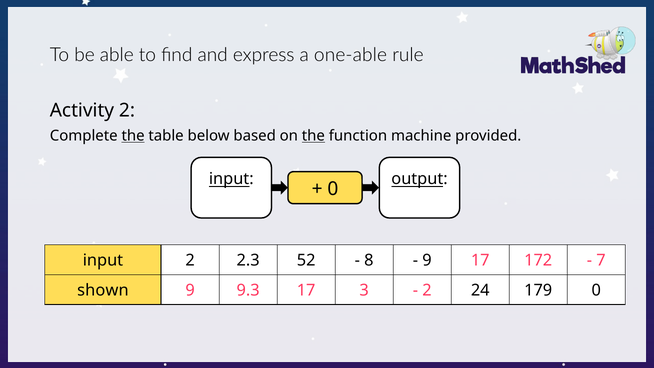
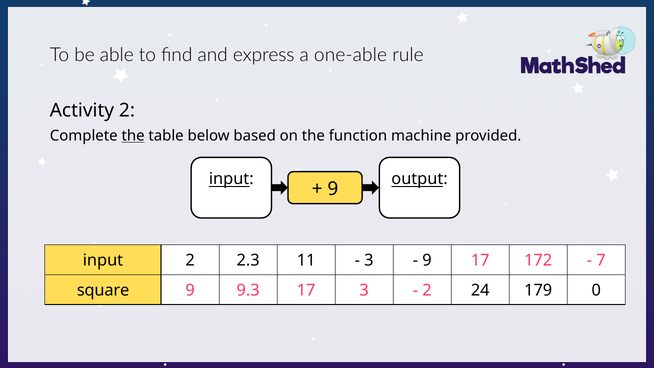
the at (313, 136) underline: present -> none
0 at (333, 189): 0 -> 9
52: 52 -> 11
8 at (369, 260): 8 -> 3
shown: shown -> square
